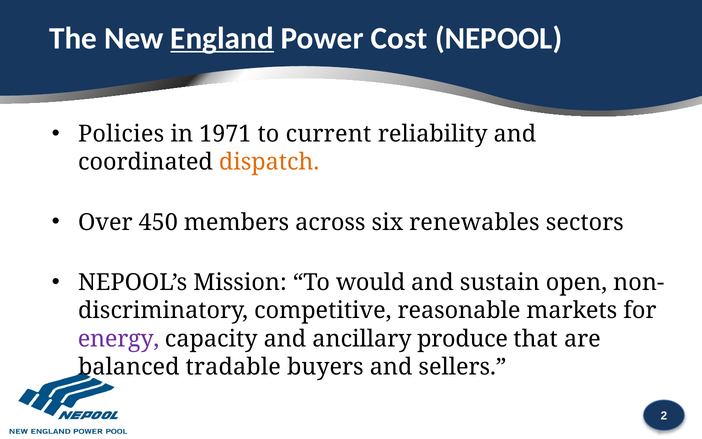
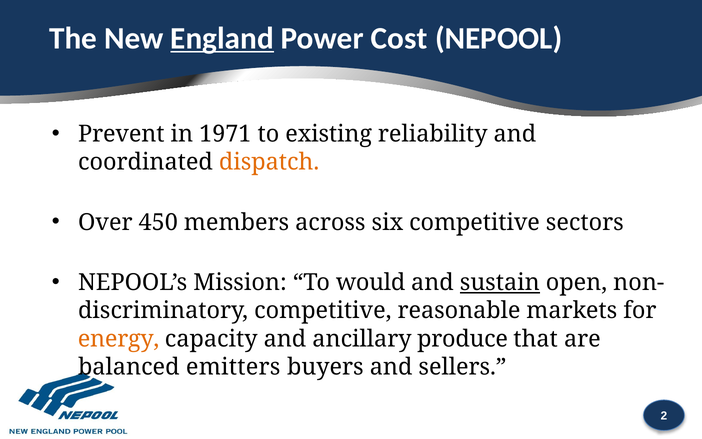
Policies: Policies -> Prevent
current: current -> existing
six renewables: renewables -> competitive
sustain underline: none -> present
energy colour: purple -> orange
tradable: tradable -> emitters
